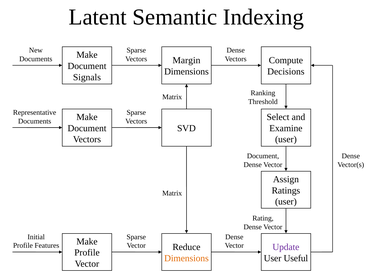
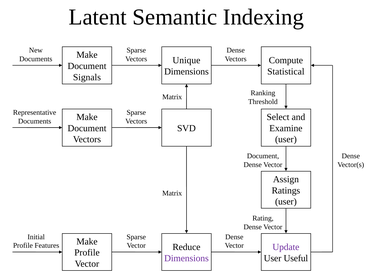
Margin: Margin -> Unique
Decisions: Decisions -> Statistical
Dimensions at (186, 258) colour: orange -> purple
